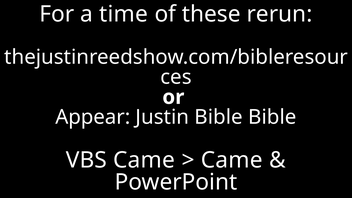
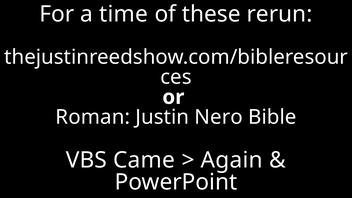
Appear: Appear -> Roman
Justin Bible: Bible -> Nero
Came at (232, 160): Came -> Again
